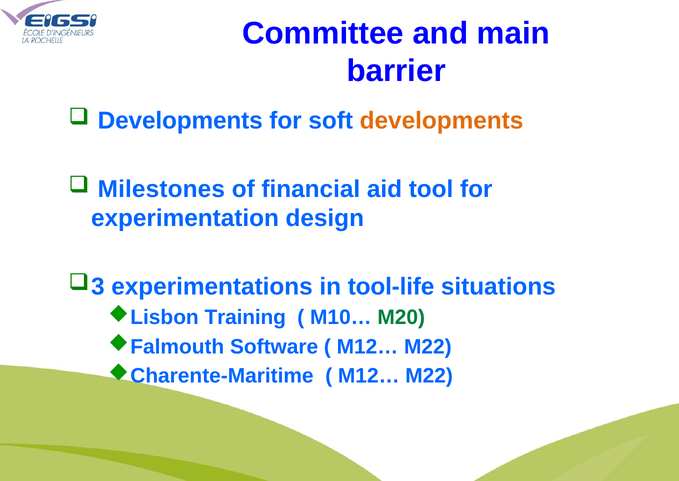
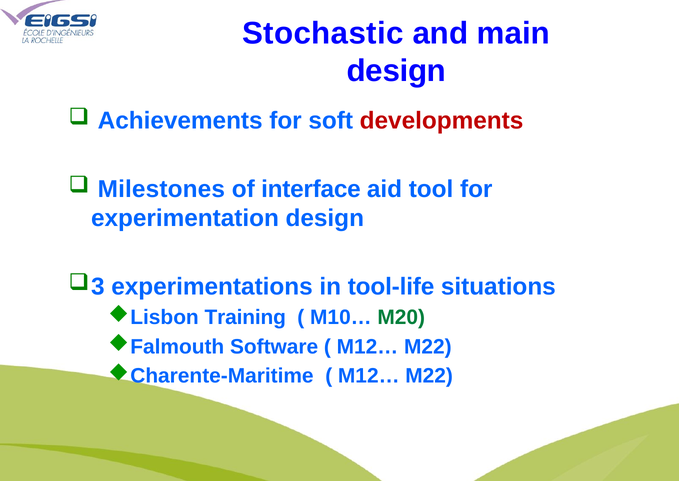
Committee: Committee -> Stochastic
barrier at (396, 71): barrier -> design
Developments at (180, 121): Developments -> Achievements
developments at (442, 121) colour: orange -> red
financial: financial -> interface
